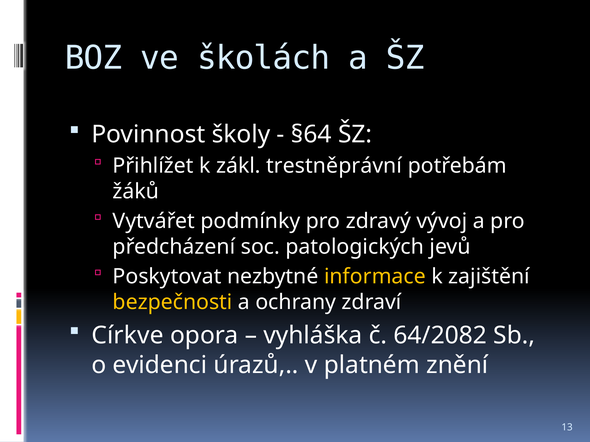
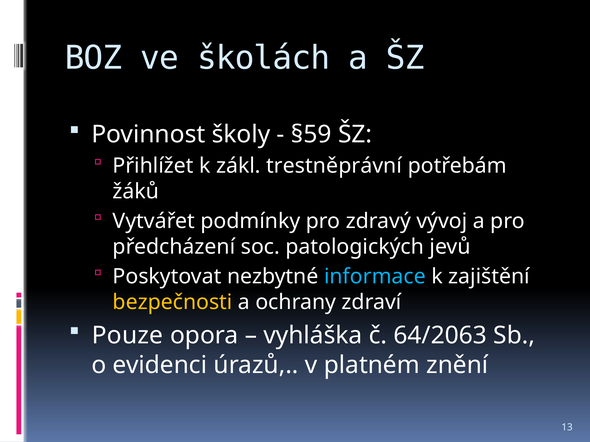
§64: §64 -> §59
informace colour: yellow -> light blue
Církve: Církve -> Pouze
64/2082: 64/2082 -> 64/2063
